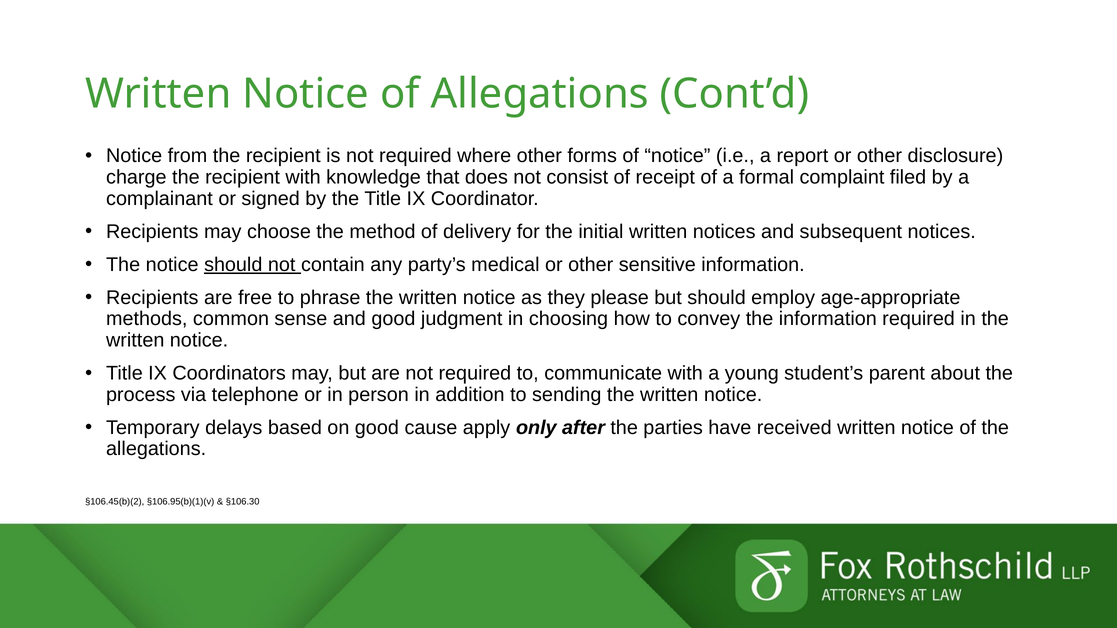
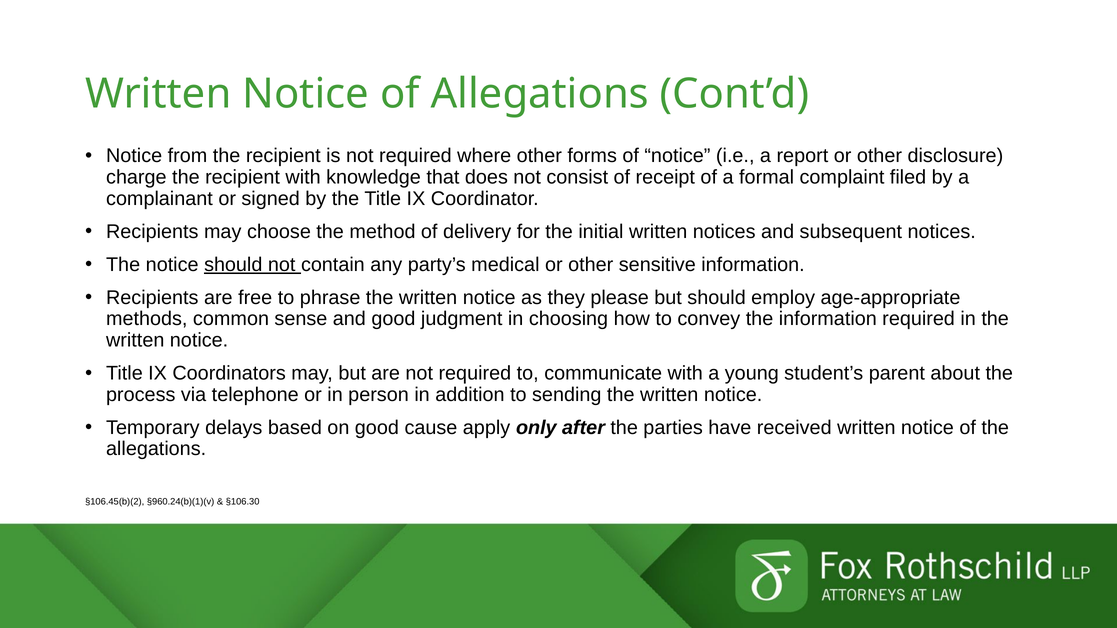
§106.95(b)(1)(v: §106.95(b)(1)(v -> §960.24(b)(1)(v
